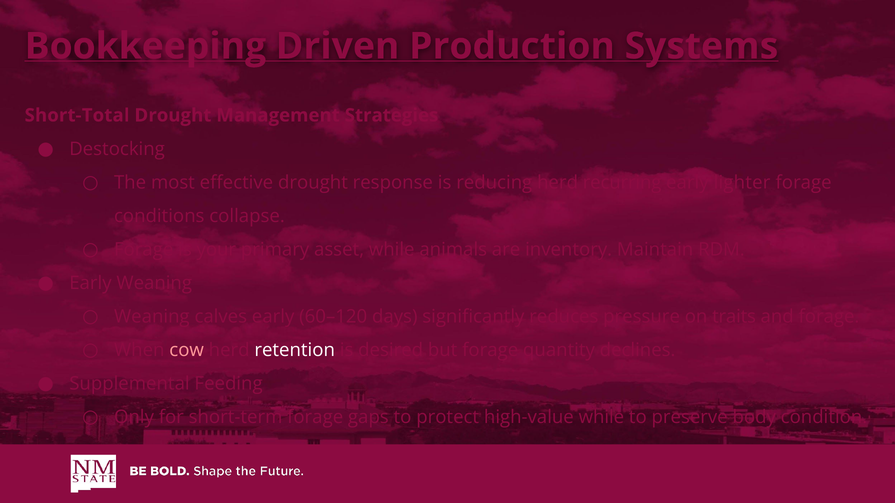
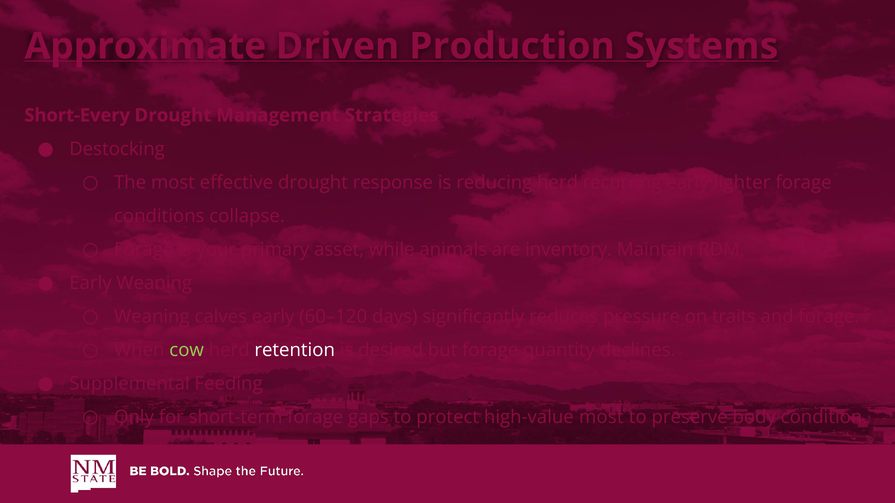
Bookkeeping: Bookkeeping -> Approximate
Short-Total: Short-Total -> Short-Every
cow colour: pink -> light green
high-value while: while -> most
